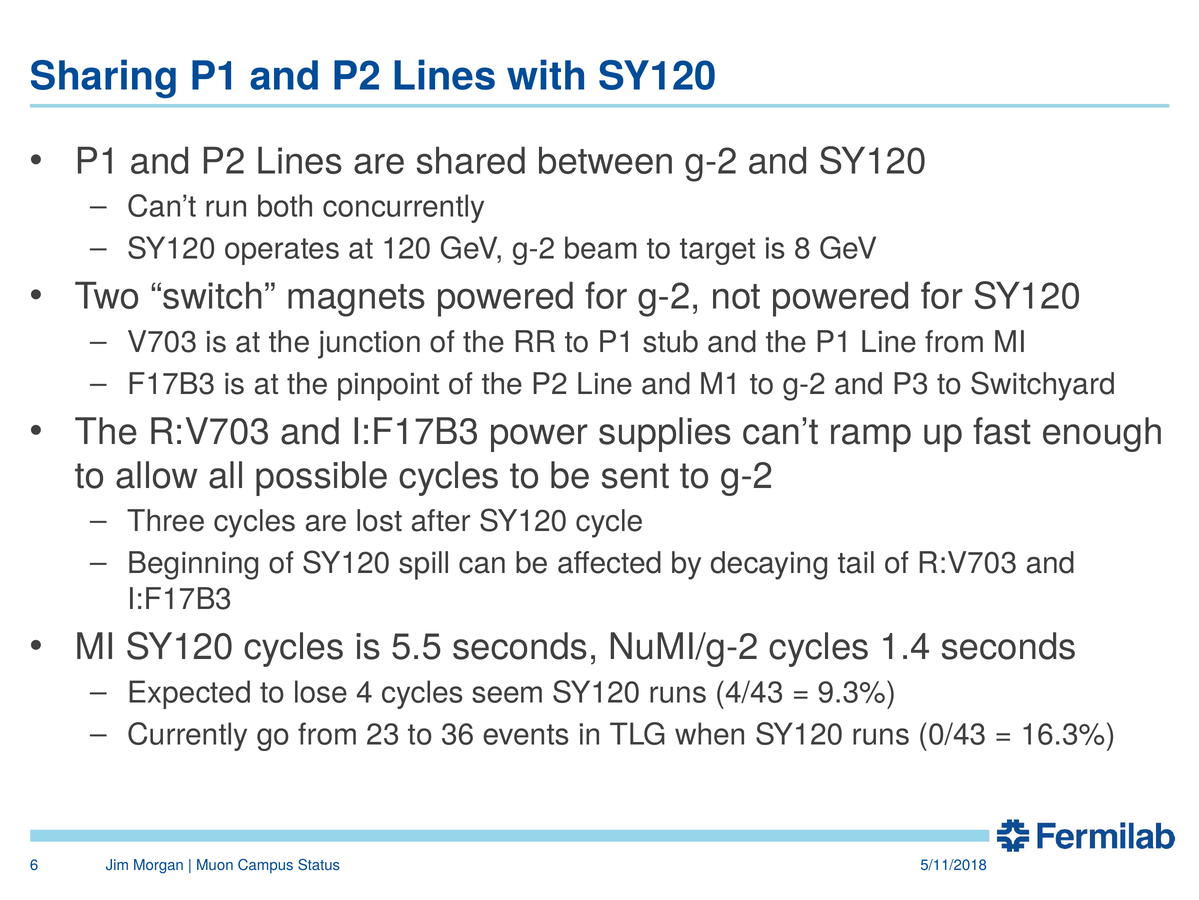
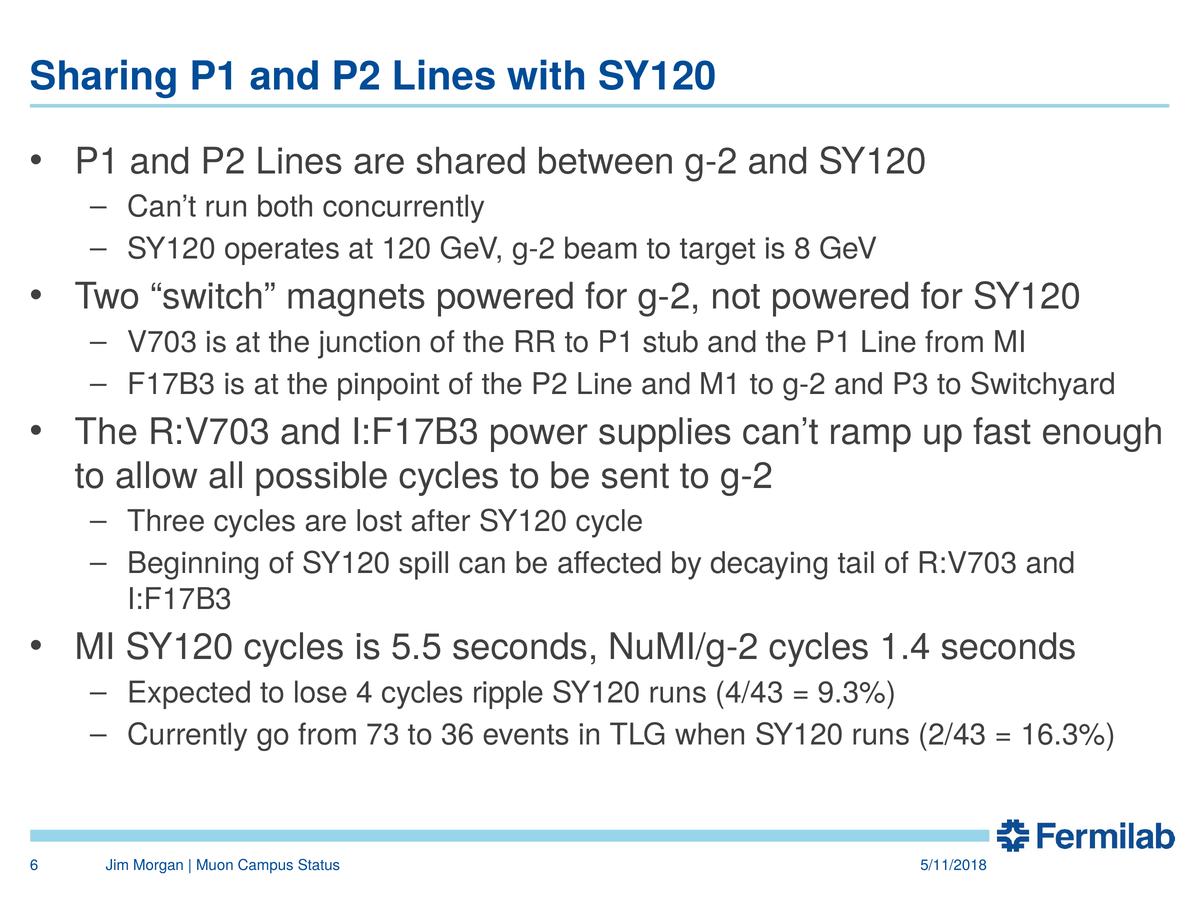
seem: seem -> ripple
23: 23 -> 73
0/43: 0/43 -> 2/43
